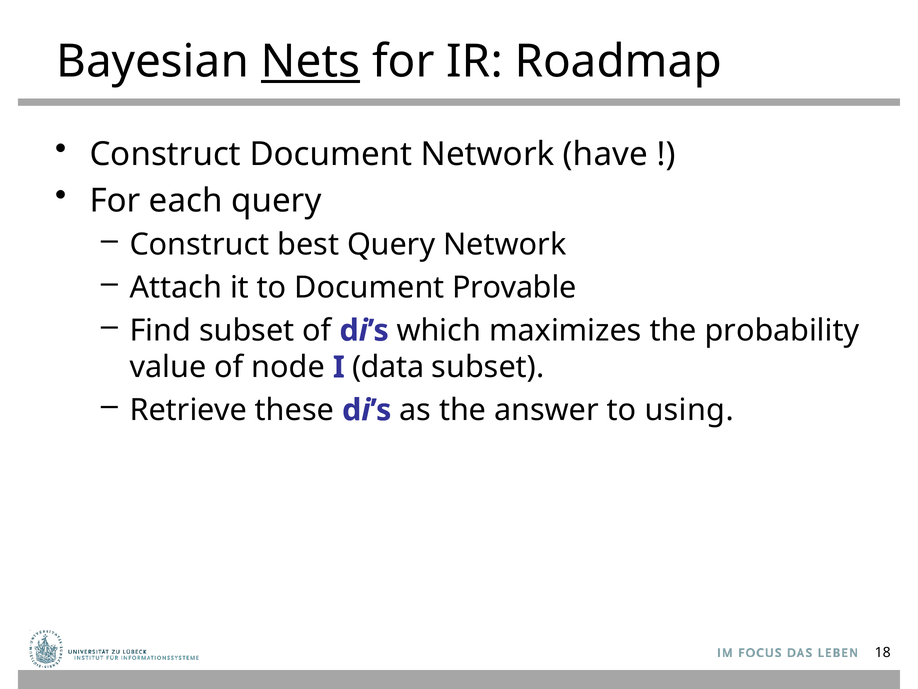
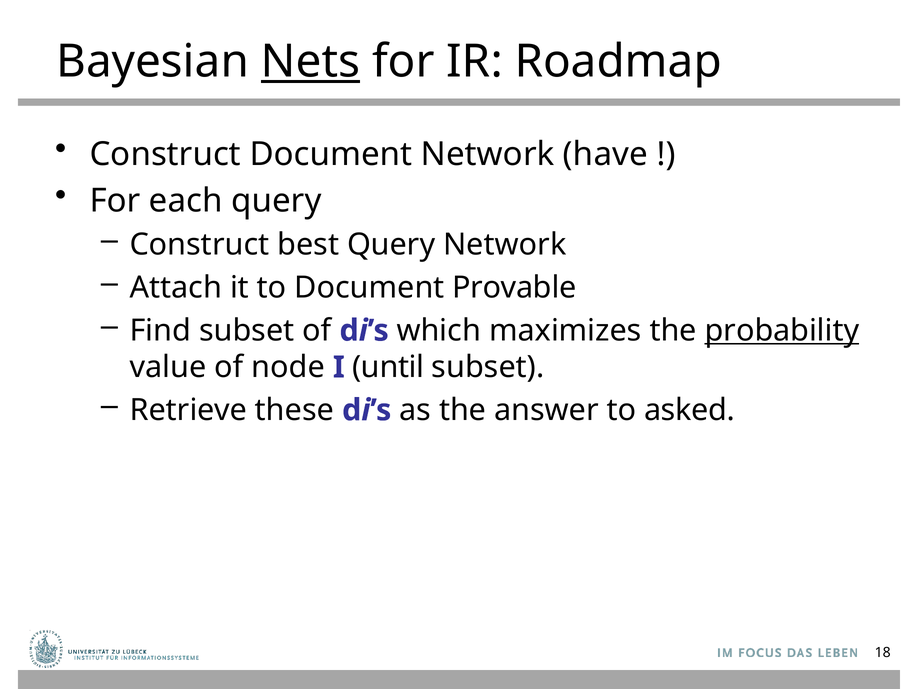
probability underline: none -> present
data: data -> until
using: using -> asked
